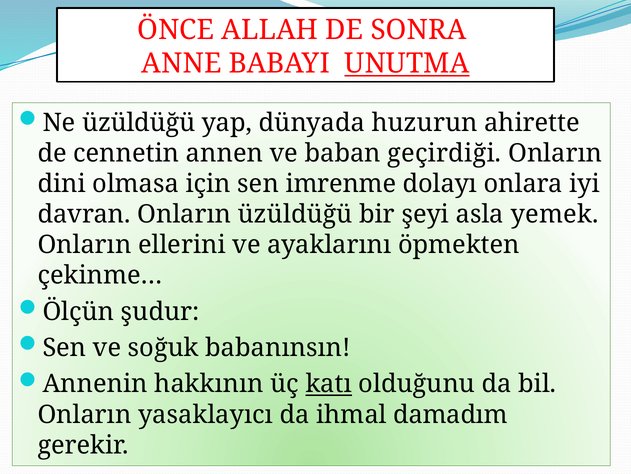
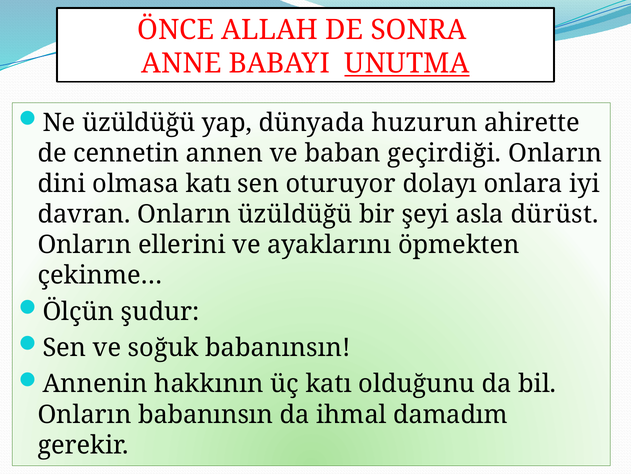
olmasa için: için -> katı
imrenme: imrenme -> oturuyor
yemek: yemek -> dürüst
katı at (329, 383) underline: present -> none
Onların yasaklayıcı: yasaklayıcı -> babanınsın
